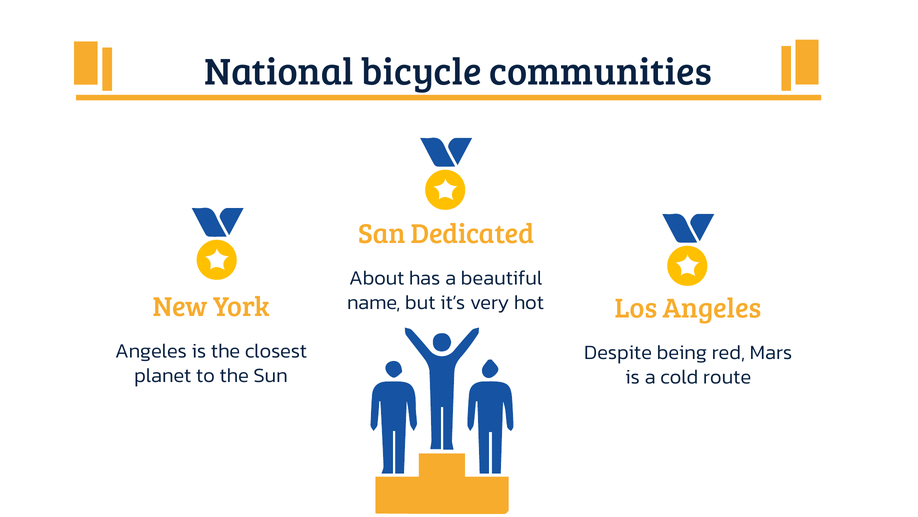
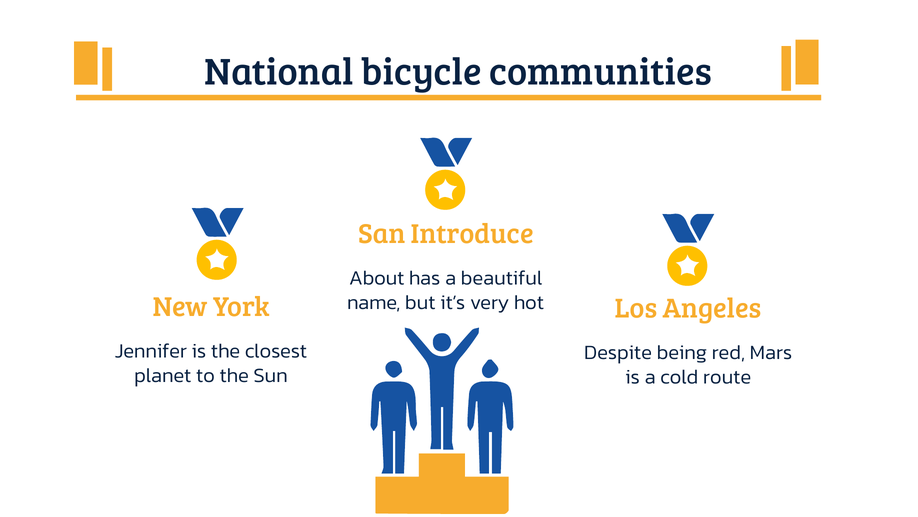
Dedicated: Dedicated -> Introduce
Angeles at (151, 351): Angeles -> Jennifer
